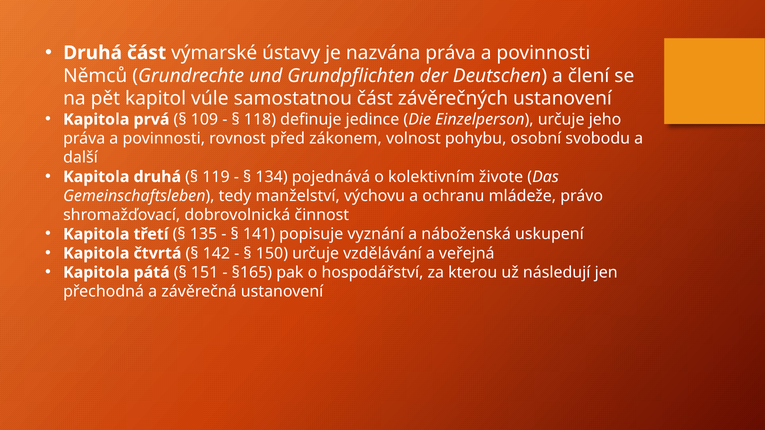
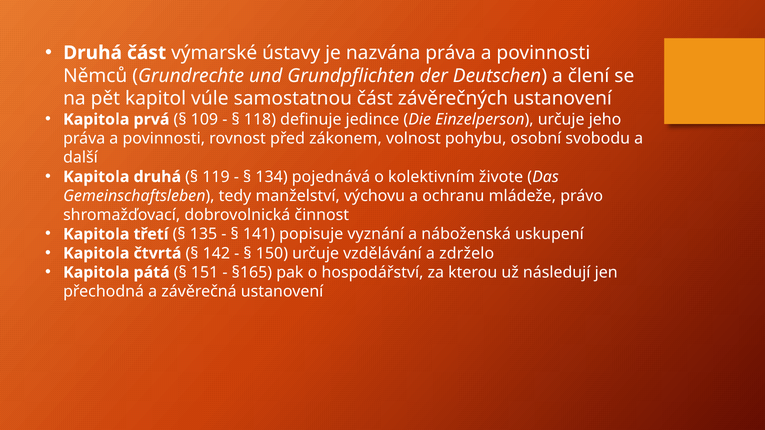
veřejná: veřejná -> zdrželo
